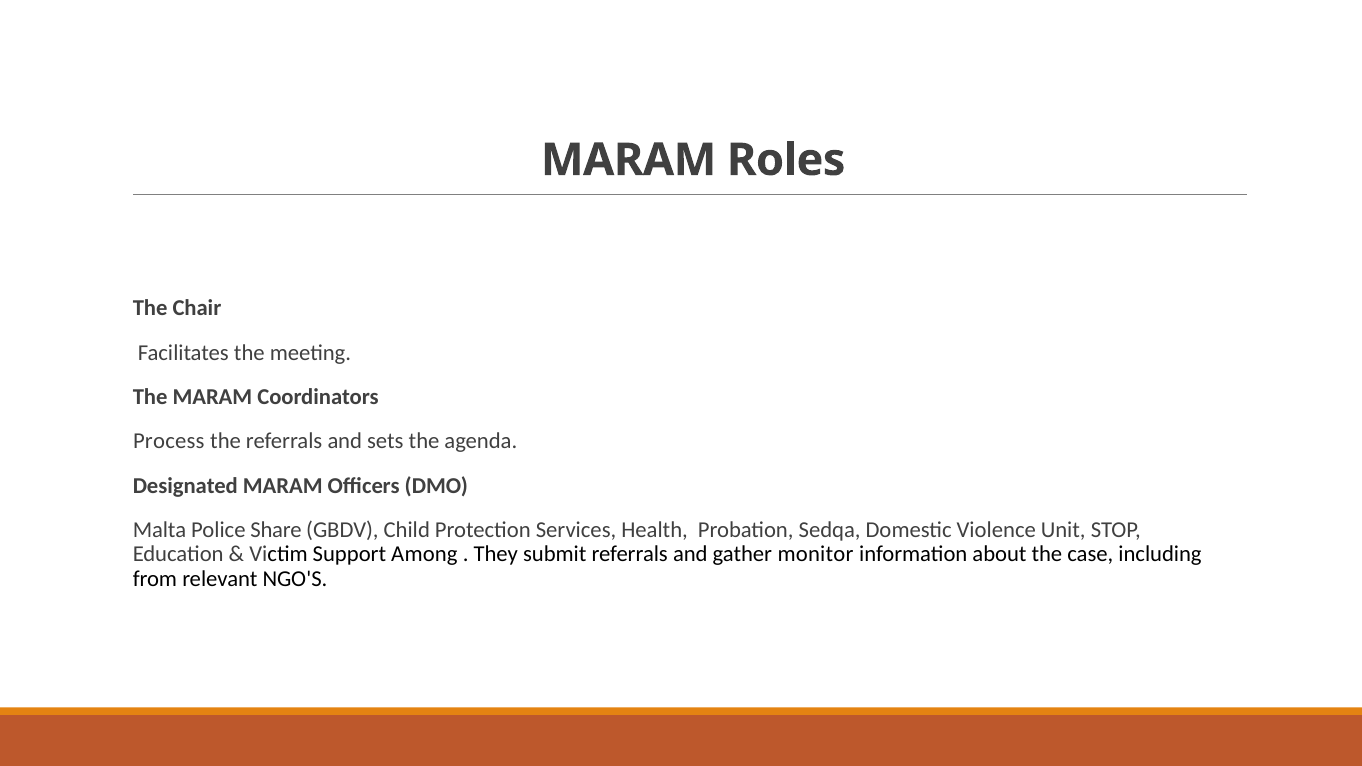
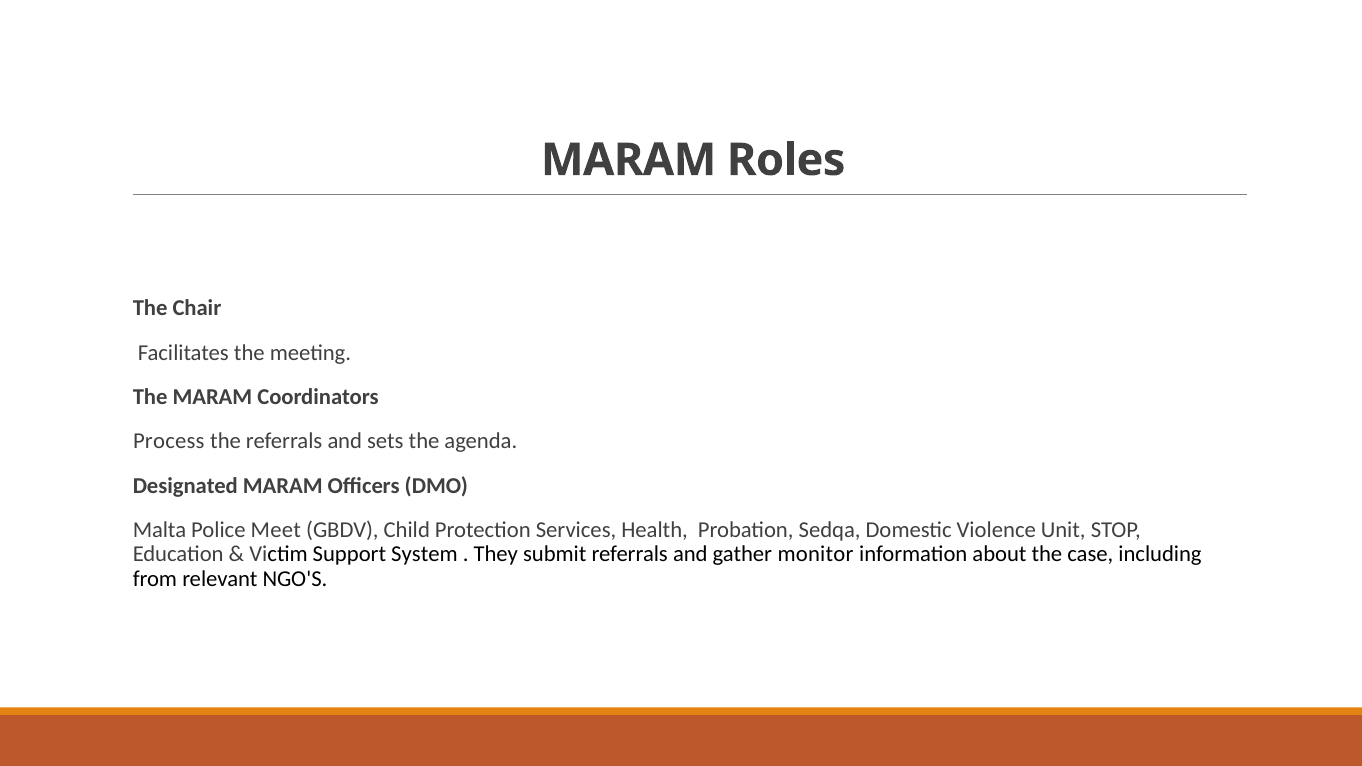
Share: Share -> Meet
Among: Among -> System
